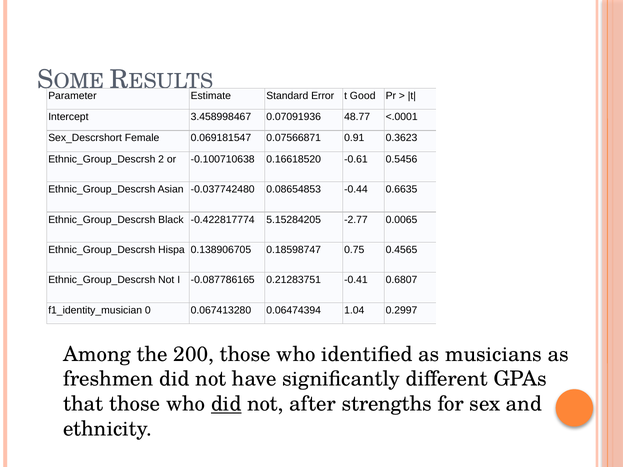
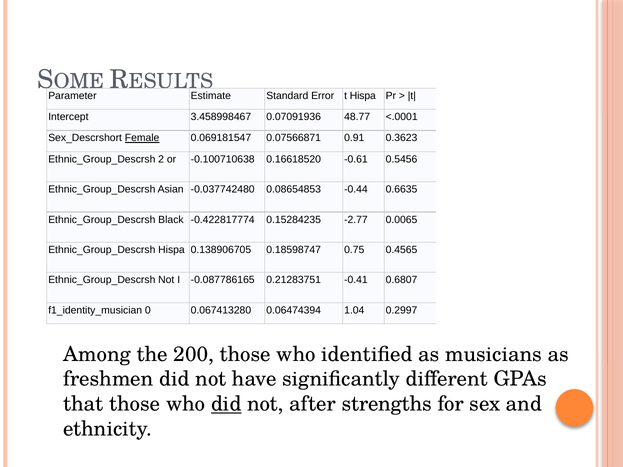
t Good: Good -> Hispa
Female underline: none -> present
5.15284205: 5.15284205 -> 0.15284235
